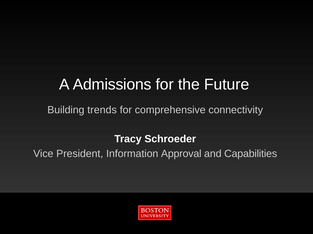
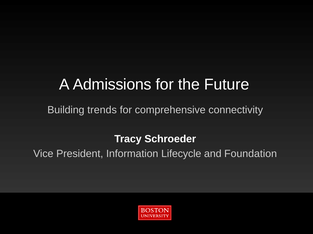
Approval: Approval -> Lifecycle
Capabilities: Capabilities -> Foundation
